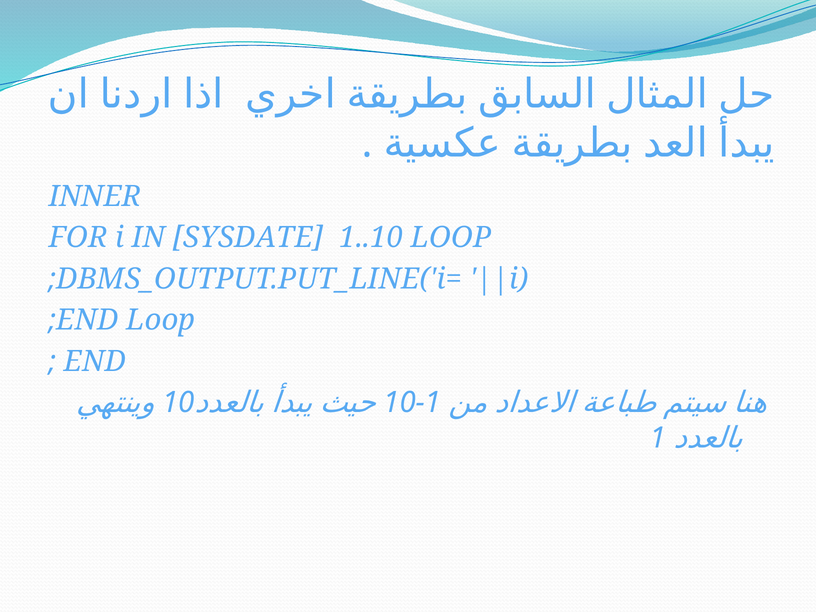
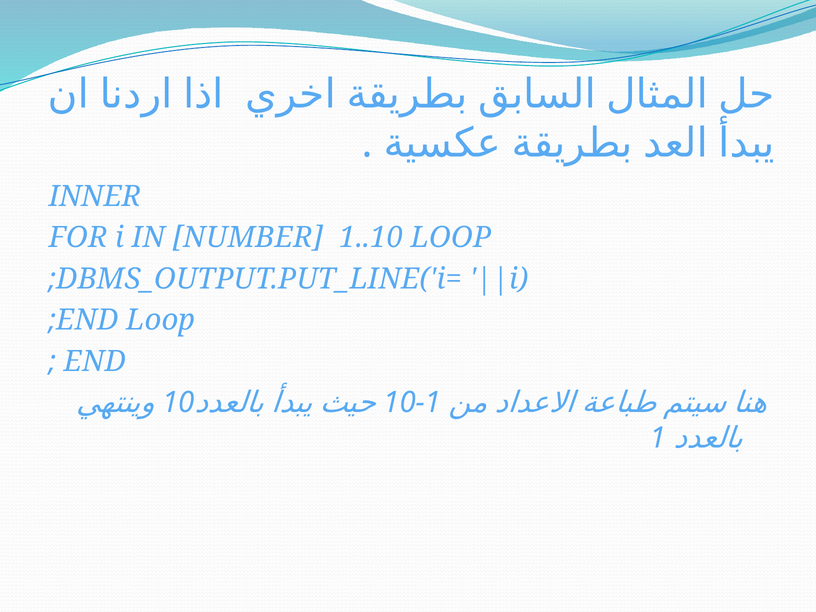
SYSDATE: SYSDATE -> NUMBER
